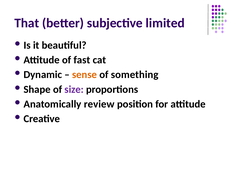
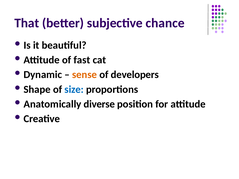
limited: limited -> chance
something: something -> developers
size colour: purple -> blue
review: review -> diverse
